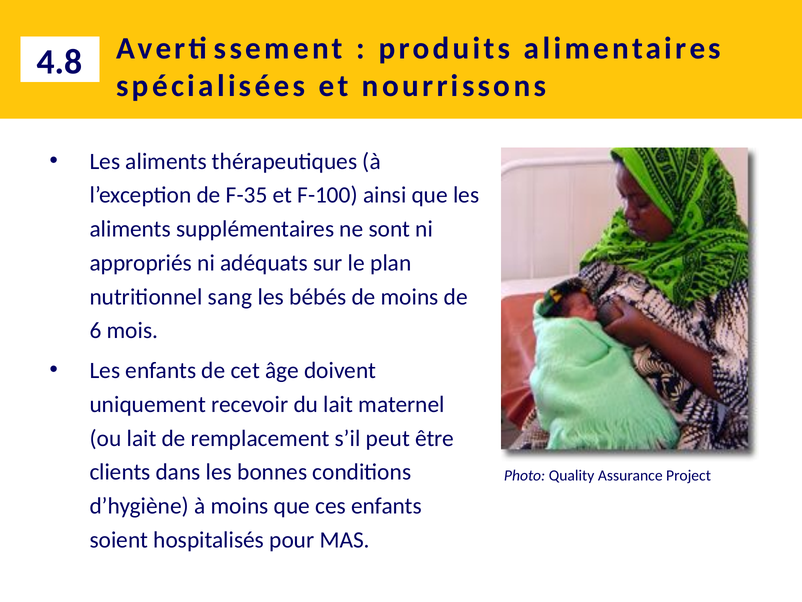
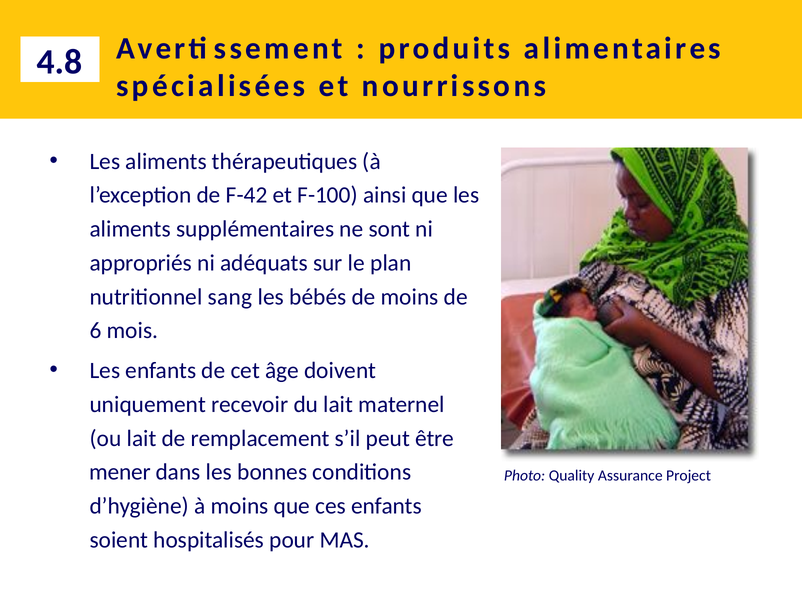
F-35: F-35 -> F-42
clients: clients -> mener
